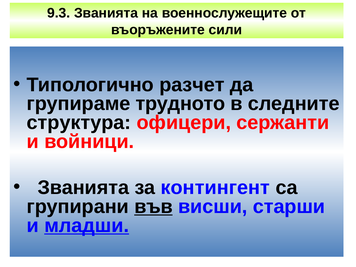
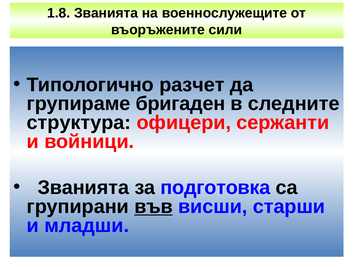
9.3: 9.3 -> 1.8
трудното: трудното -> бригаден
контингент: контингент -> подготовка
младши underline: present -> none
